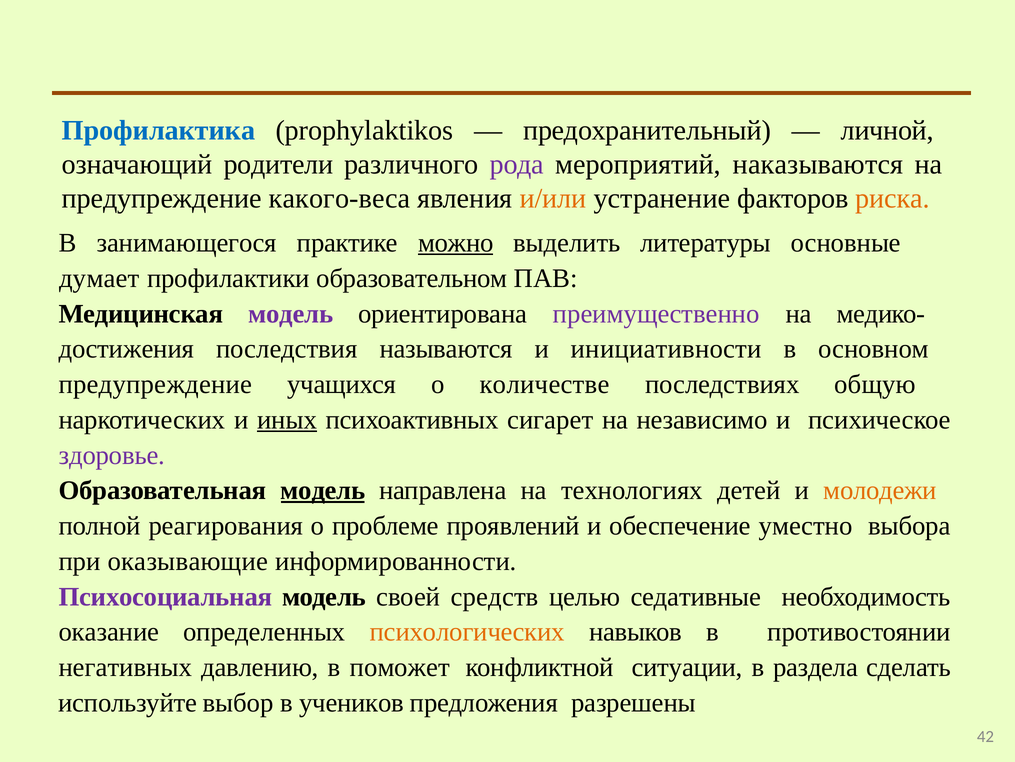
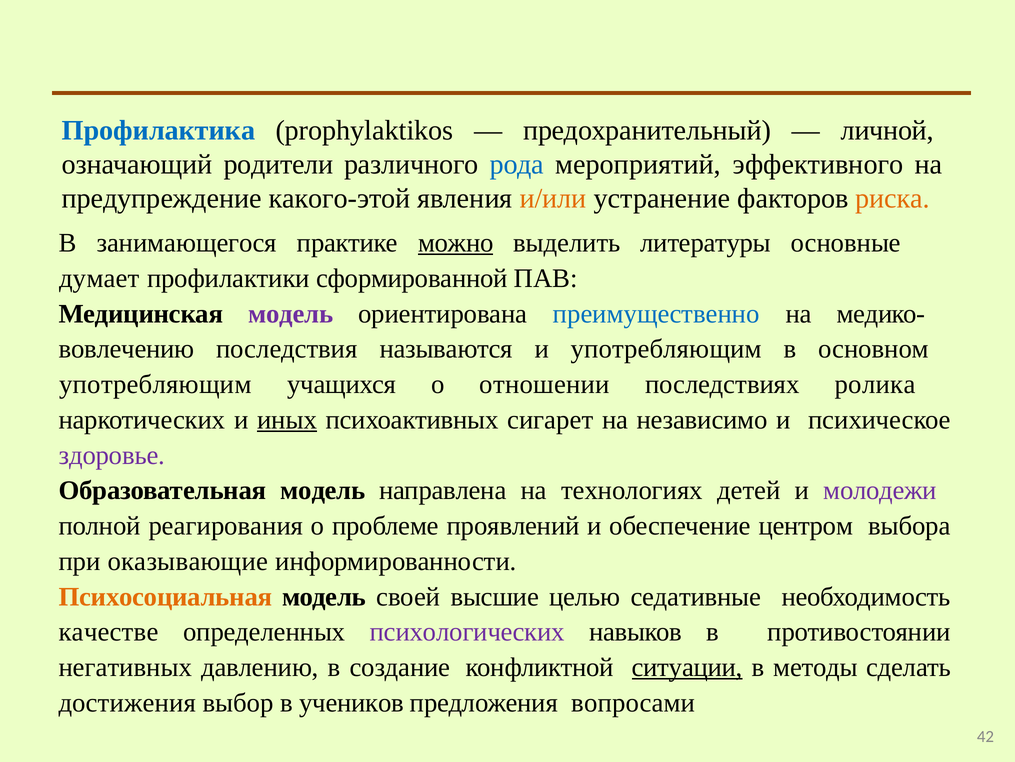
рода colour: purple -> blue
наказываются: наказываются -> эффективного
какого-веса: какого-веса -> какого-этой
образовательном: образовательном -> сформированной
преимущественно colour: purple -> blue
достижения: достижения -> вовлечению
и инициативности: инициативности -> употребляющим
предупреждение at (155, 384): предупреждение -> употребляющим
количестве: количестве -> отношении
общую: общую -> ролика
модель at (323, 490) underline: present -> none
молодежи colour: orange -> purple
уместно: уместно -> центром
Психосоциальная colour: purple -> orange
средств: средств -> высшие
оказание: оказание -> качестве
психологических colour: orange -> purple
поможет: поможет -> создание
ситуации underline: none -> present
раздела: раздела -> методы
используйте: используйте -> достижения
разрешены: разрешены -> вопросами
